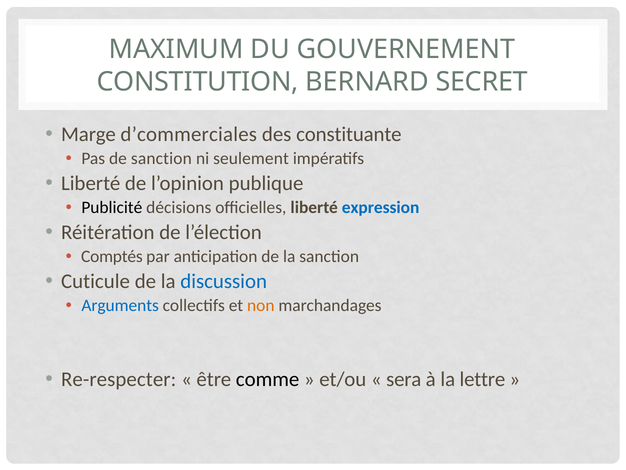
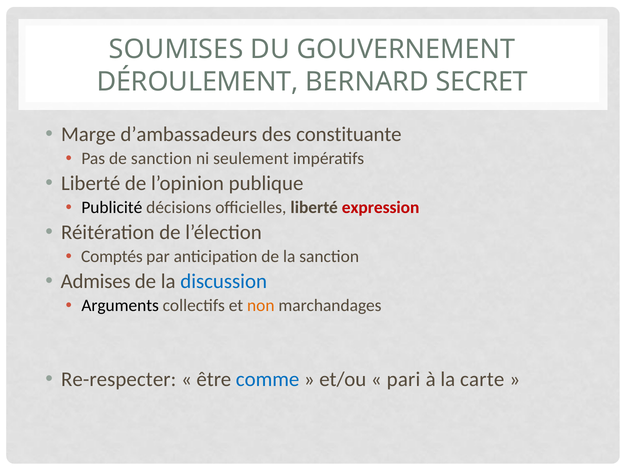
MAXIMUM: MAXIMUM -> SOUMISES
CONSTITUTION: CONSTITUTION -> DÉROULEMENT
d’commerciales: d’commerciales -> d’ambassadeurs
expression colour: blue -> red
Cuticule: Cuticule -> Admises
Arguments colour: blue -> black
comme colour: black -> blue
sera: sera -> pari
lettre: lettre -> carte
